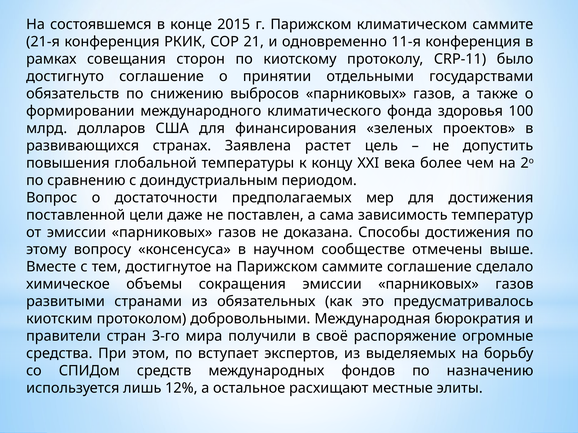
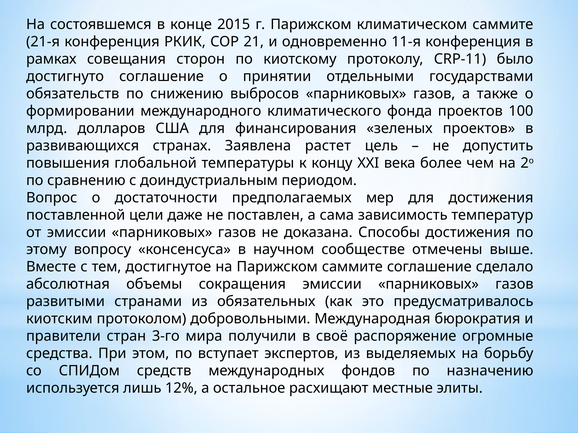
фонда здоровья: здоровья -> проектов
химическое: химическое -> абсолютная
